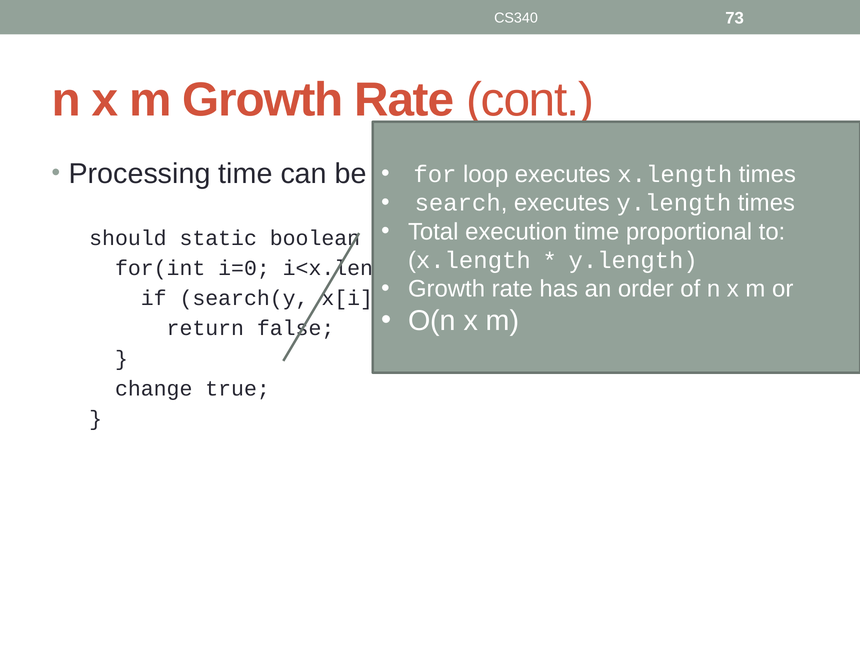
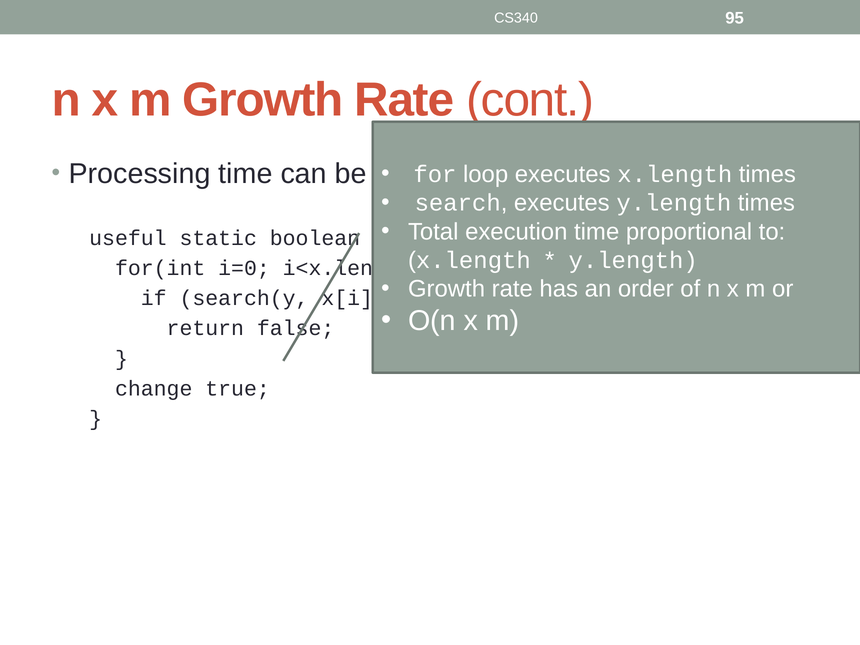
73: 73 -> 95
should: should -> useful
